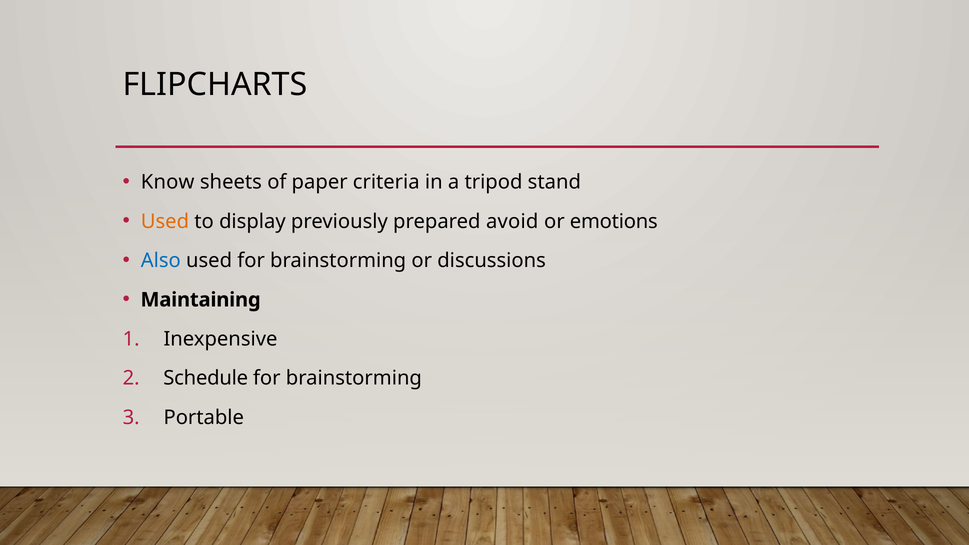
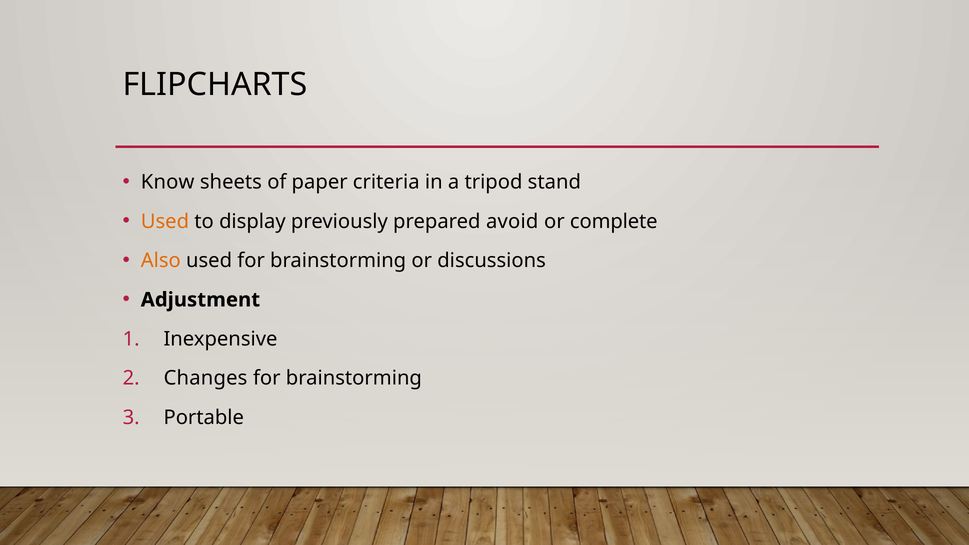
emotions: emotions -> complete
Also colour: blue -> orange
Maintaining: Maintaining -> Adjustment
Schedule: Schedule -> Changes
